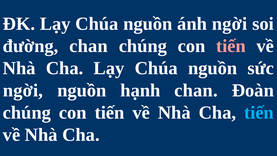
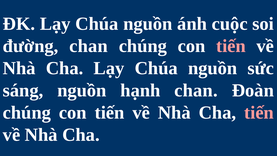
ánh ngời: ngời -> cuộc
ngời at (23, 90): ngời -> sáng
tiến at (259, 112) colour: light blue -> pink
